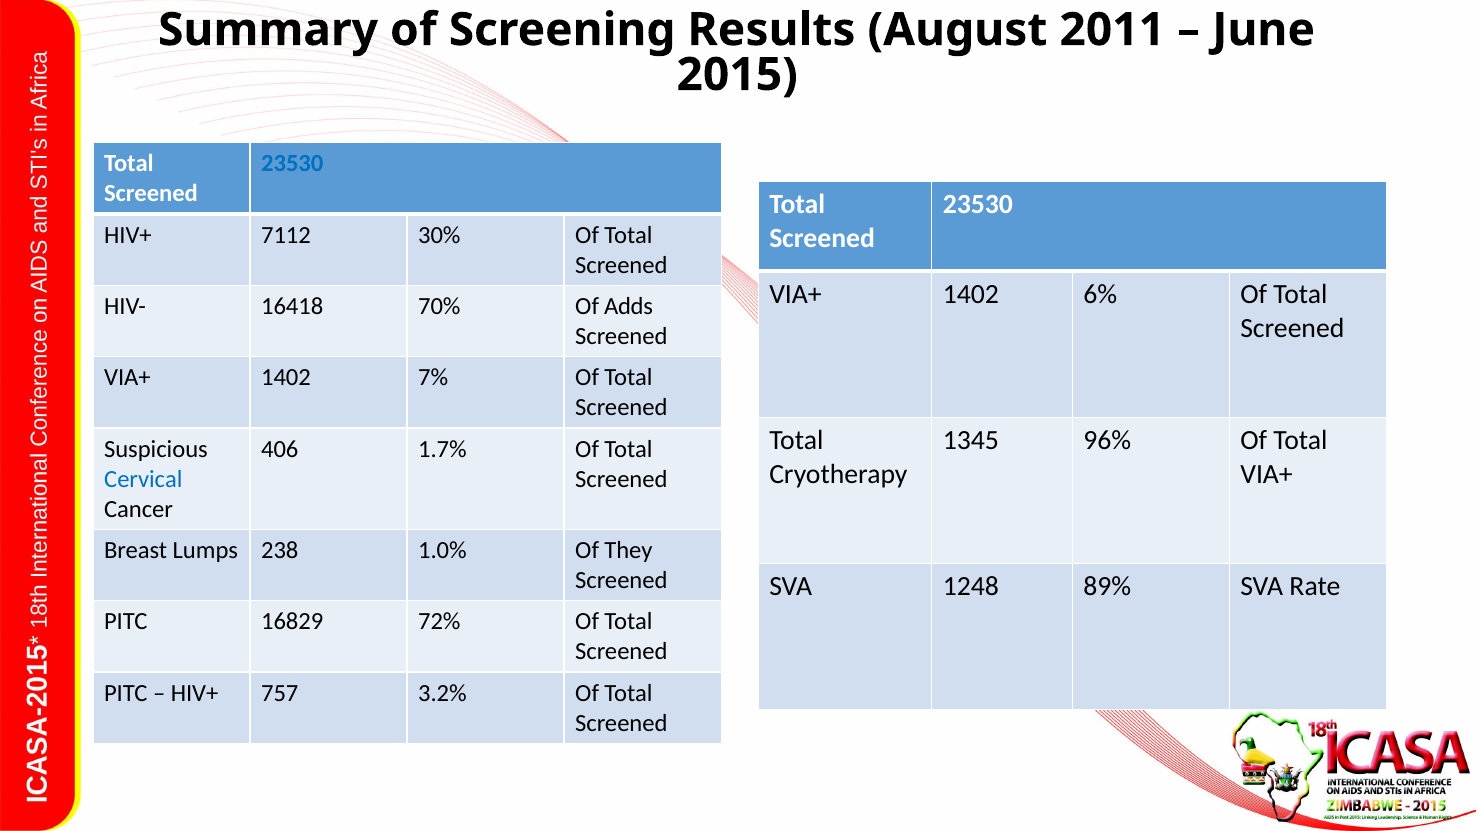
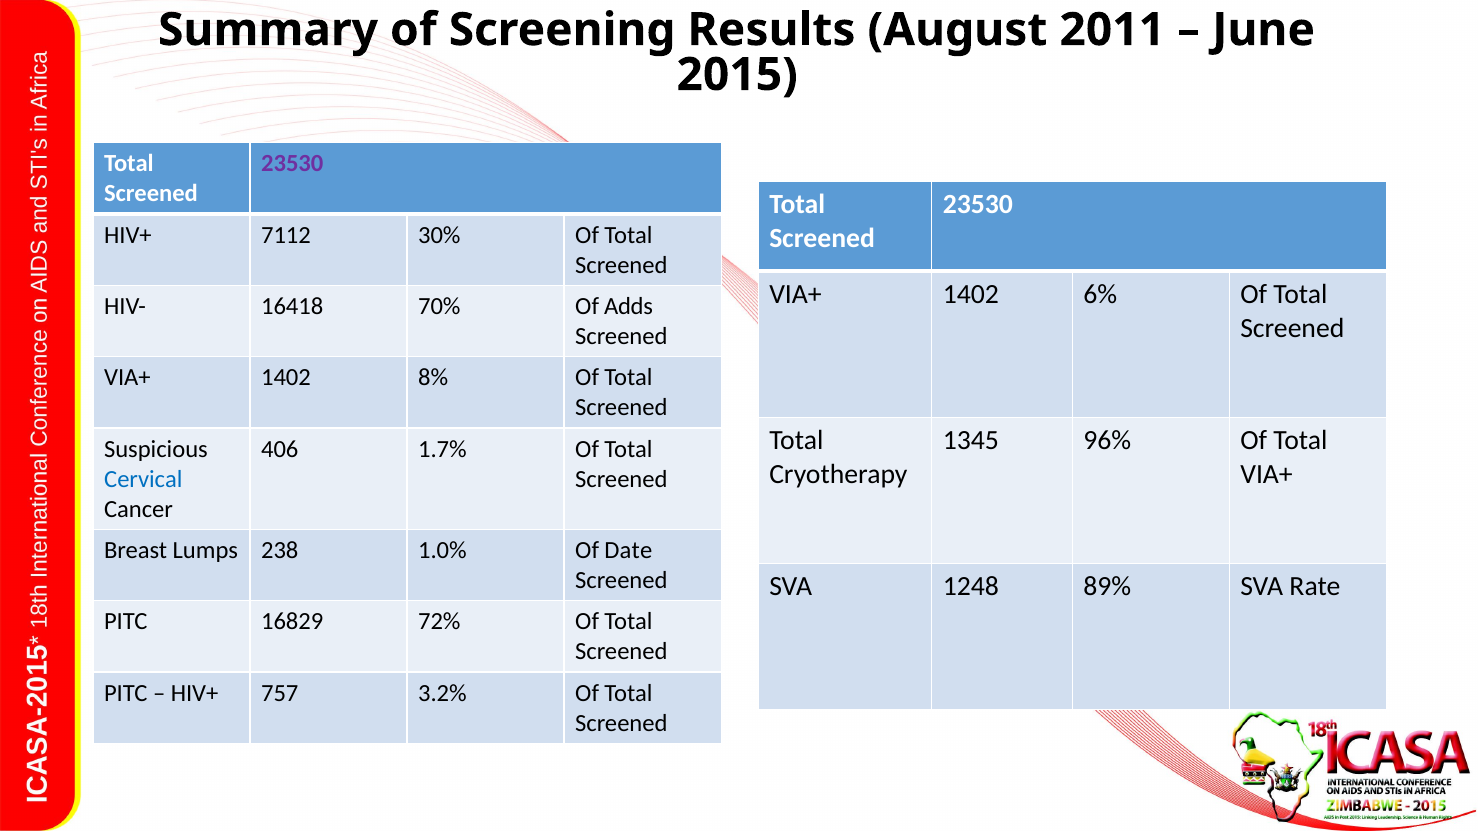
23530 at (292, 164) colour: blue -> purple
7%: 7% -> 8%
They: They -> Date
